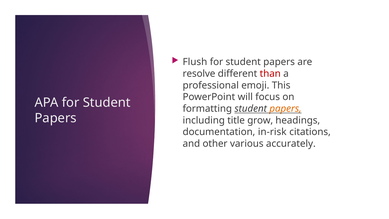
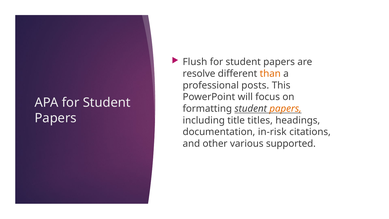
than colour: red -> orange
emoji: emoji -> posts
grow: grow -> titles
accurately: accurately -> supported
